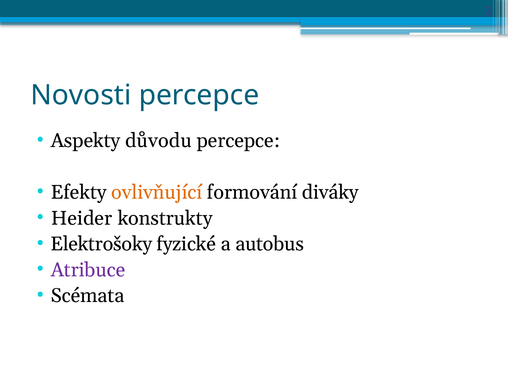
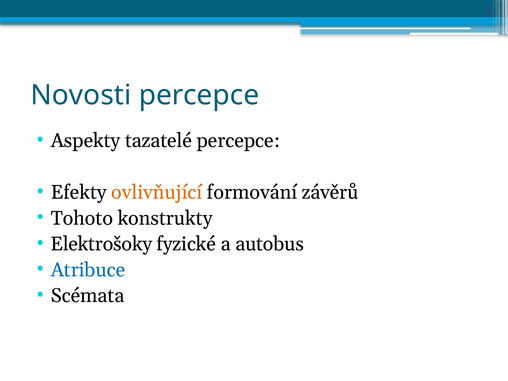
důvodu: důvodu -> tazatelé
diváky: diváky -> závěrů
Heider: Heider -> Tohoto
Atribuce colour: purple -> blue
